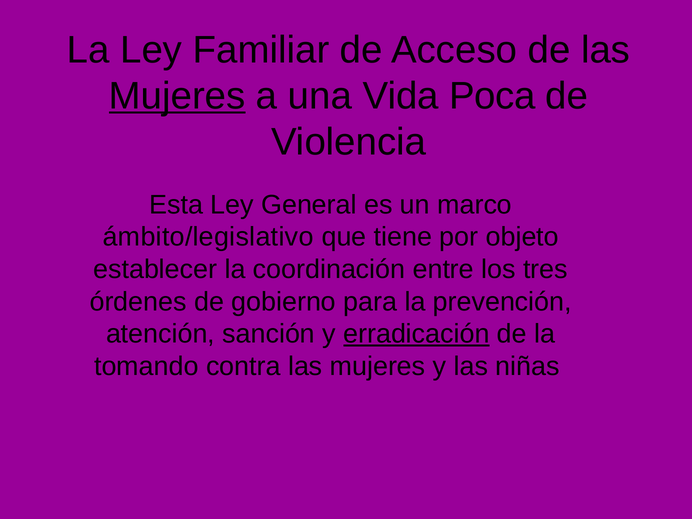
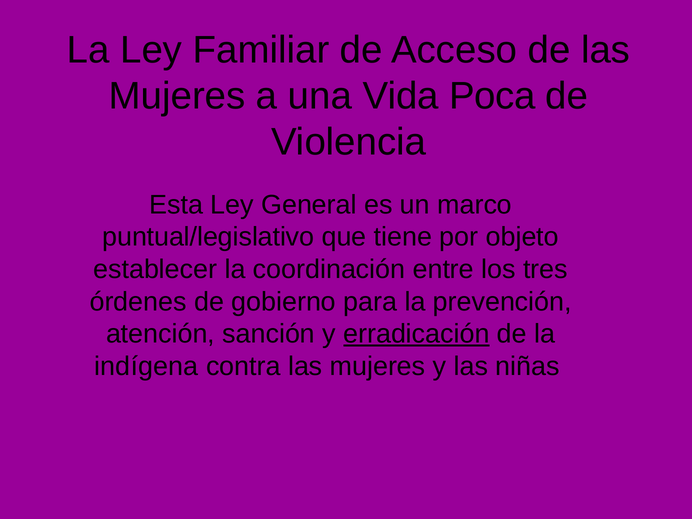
Mujeres at (177, 96) underline: present -> none
ámbito/legislativo: ámbito/legislativo -> puntual/legislativo
tomando: tomando -> indígena
